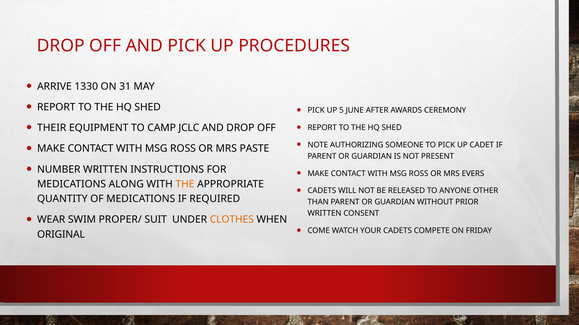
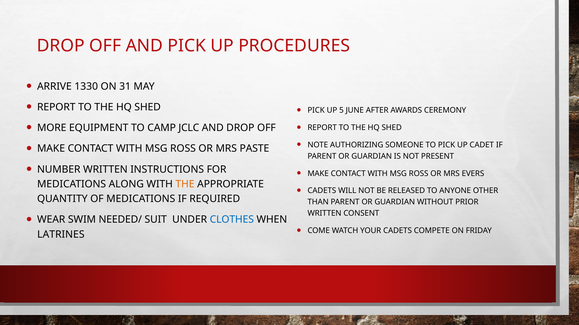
THEIR: THEIR -> MORE
PROPER/: PROPER/ -> NEEDED/
CLOTHES colour: orange -> blue
ORIGINAL: ORIGINAL -> LATRINES
